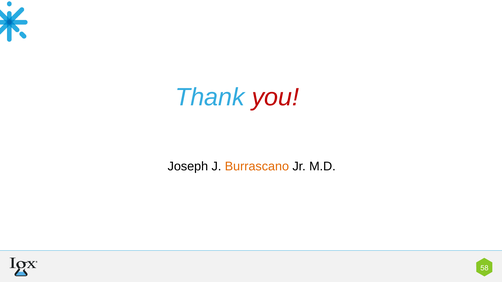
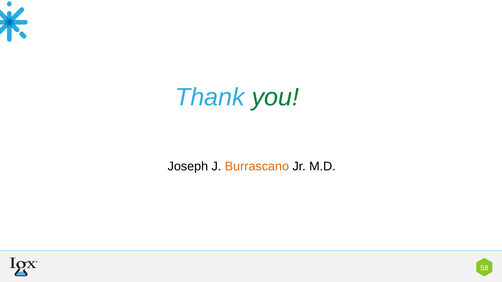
you colour: red -> green
